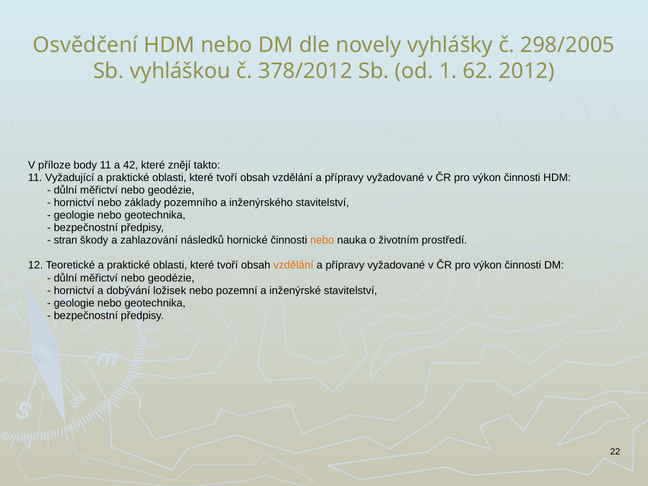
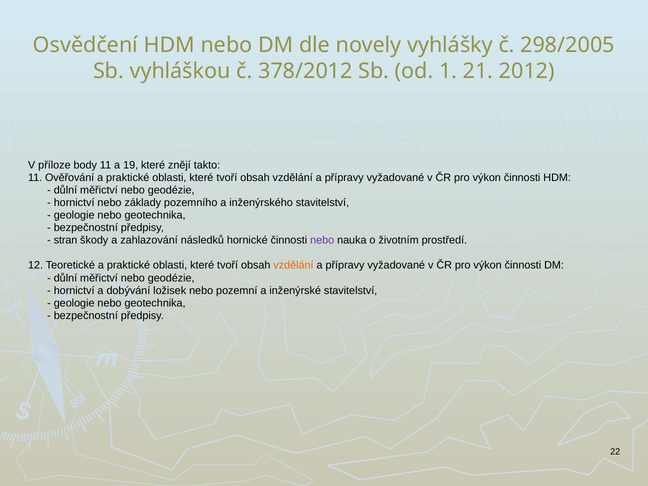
62: 62 -> 21
42: 42 -> 19
Vyžadující: Vyžadující -> Ověřování
nebo at (322, 240) colour: orange -> purple
